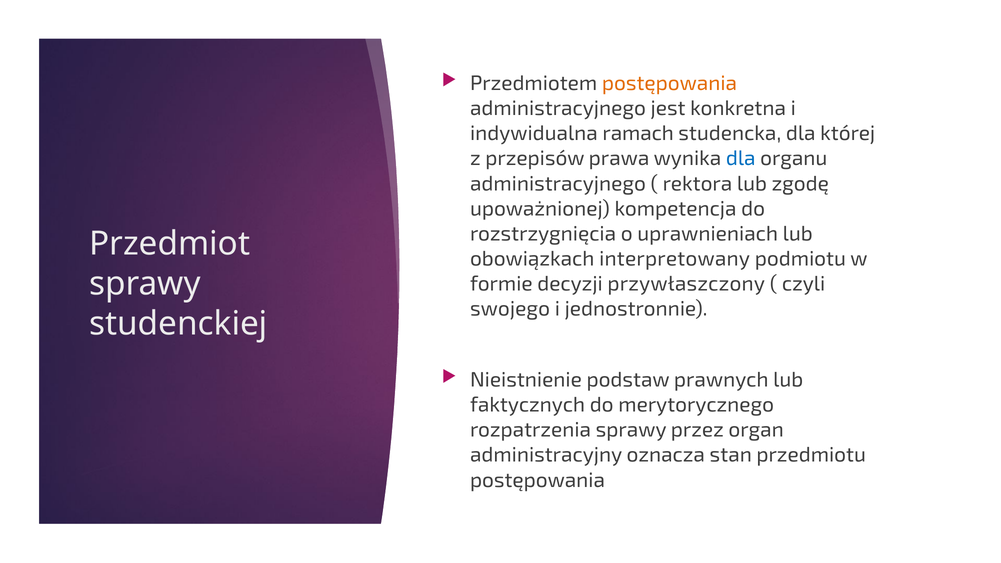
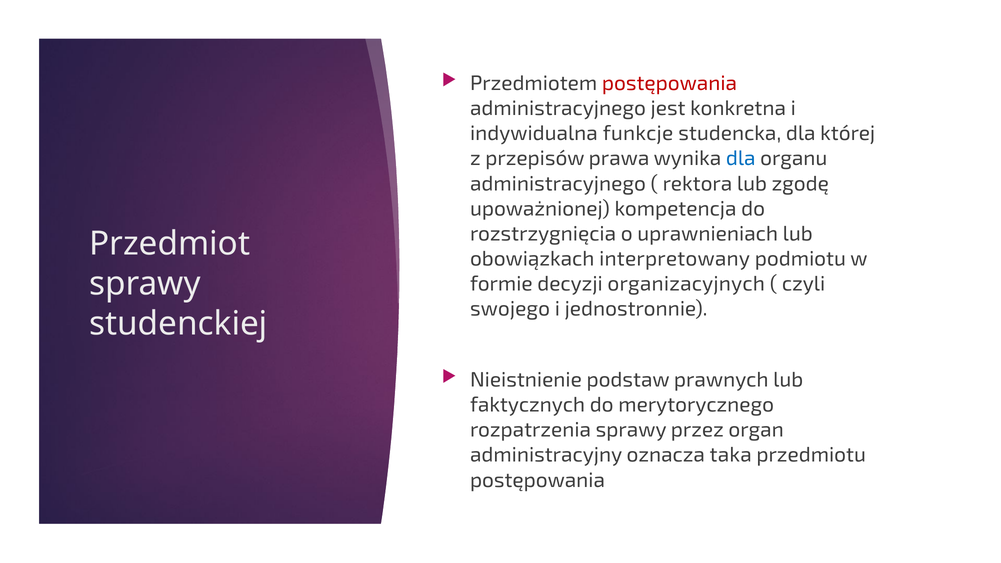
postępowania at (670, 83) colour: orange -> red
ramach: ramach -> funkcje
przywłaszczony: przywłaszczony -> organizacyjnych
stan: stan -> taka
